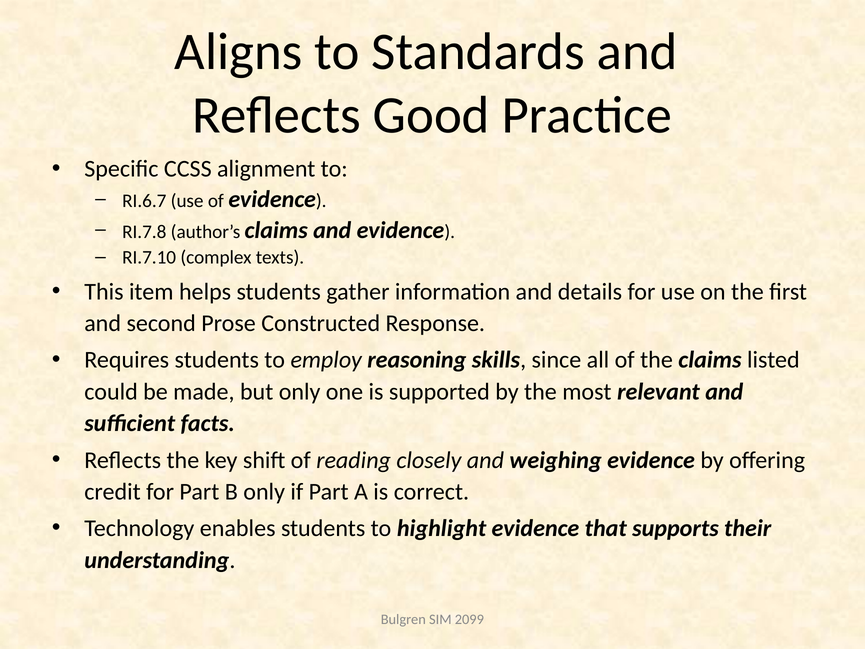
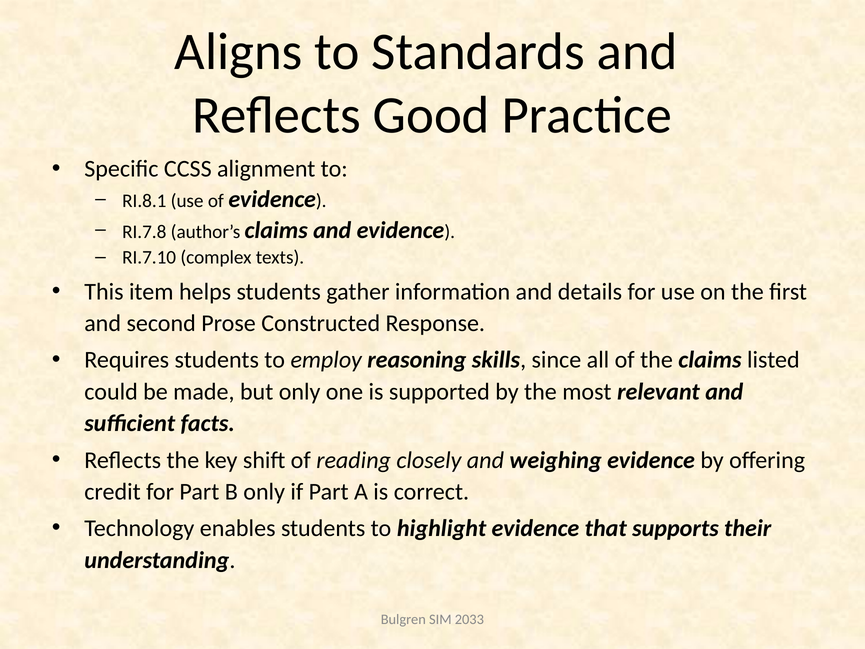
RI.6.7: RI.6.7 -> RI.8.1
2099: 2099 -> 2033
